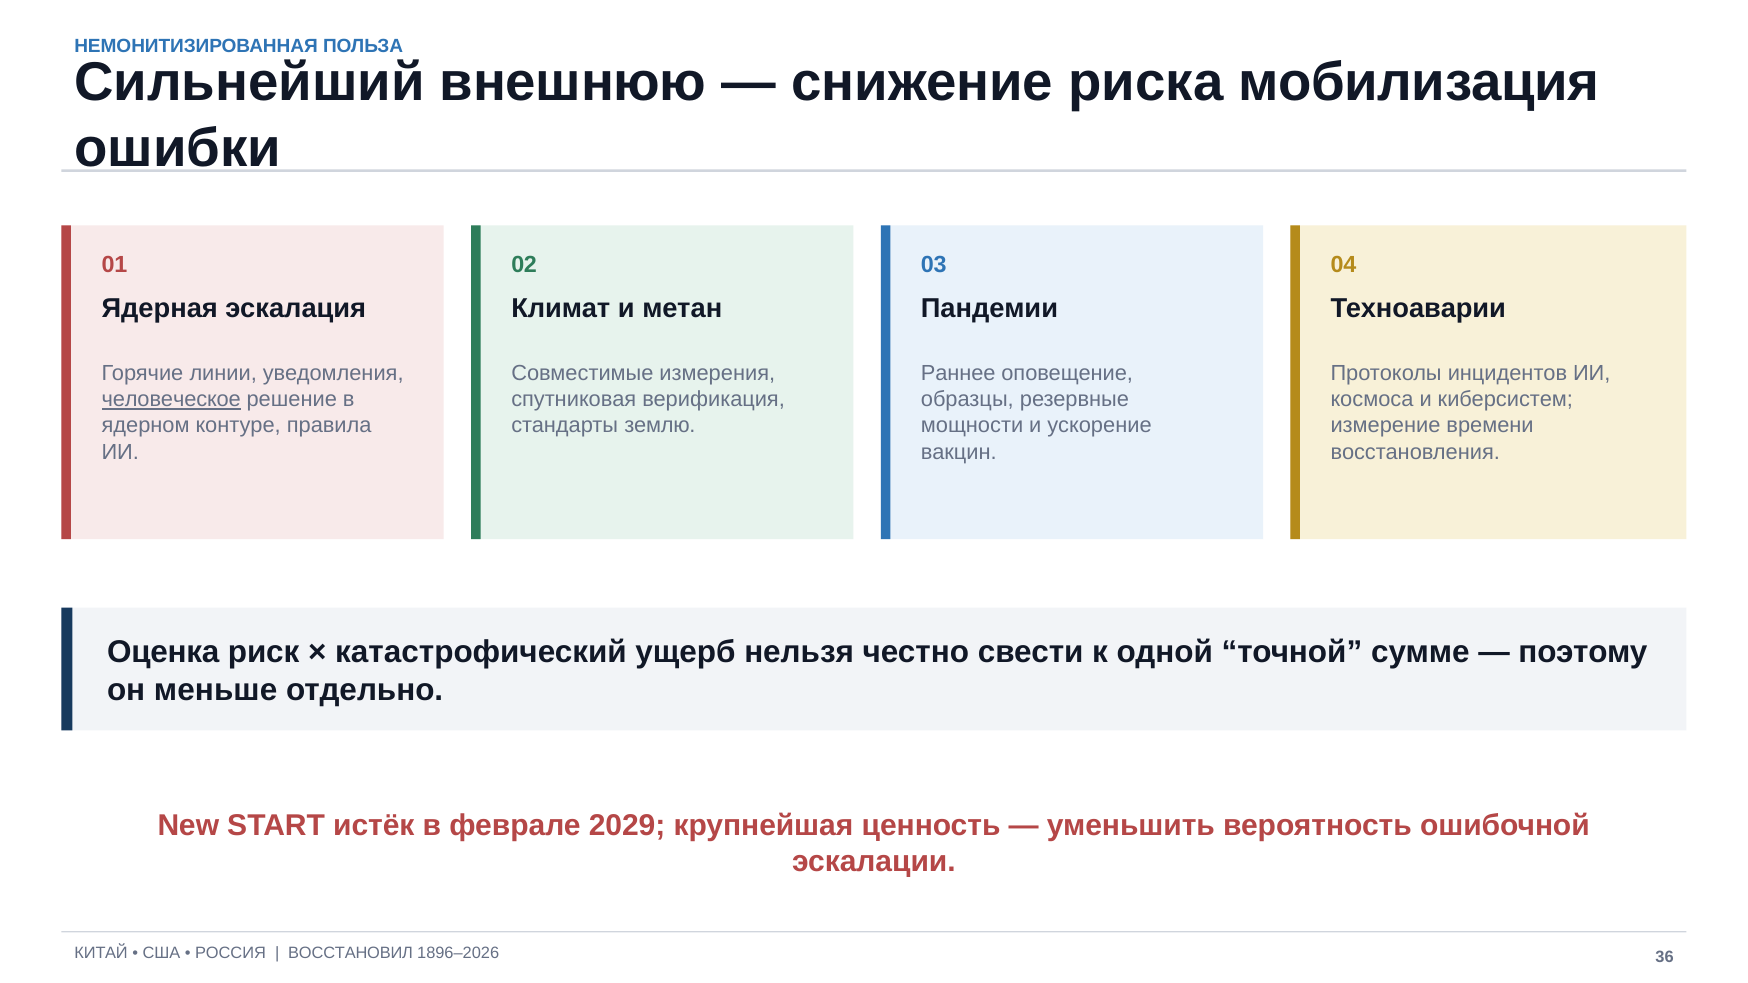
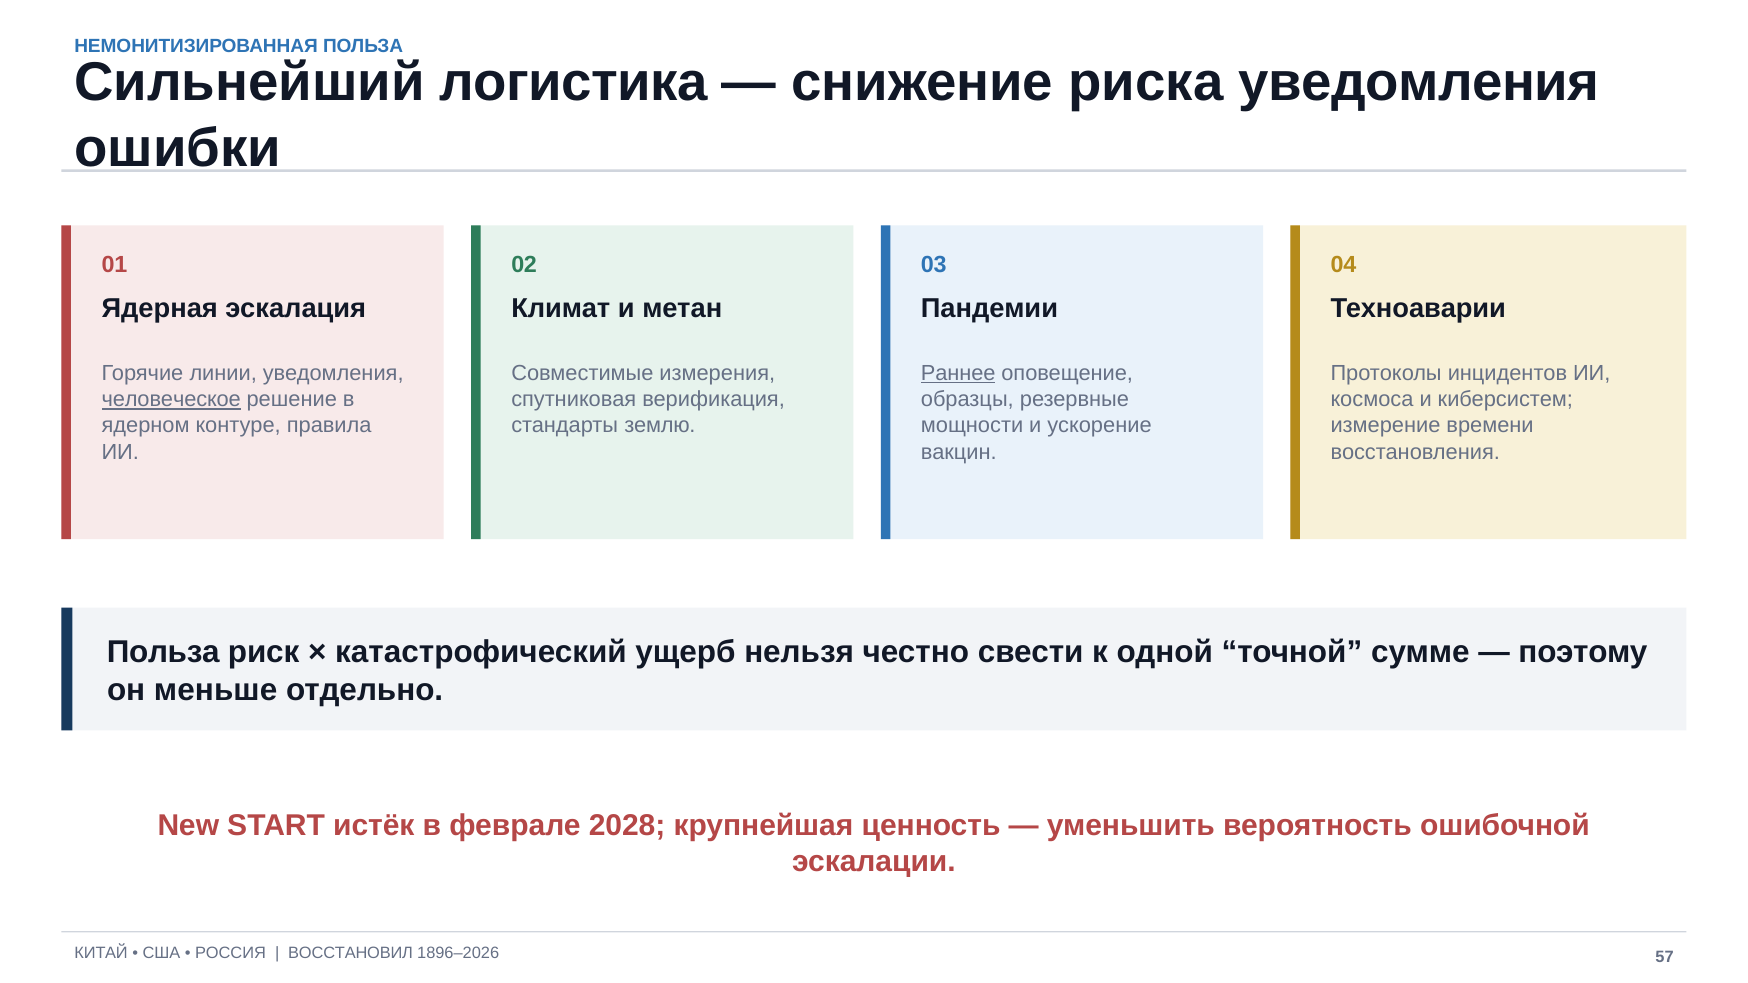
внешнюю: внешнюю -> логистика
риска мобилизация: мобилизация -> уведомления
Раннее underline: none -> present
Оценка at (163, 652): Оценка -> Польза
2029: 2029 -> 2028
36: 36 -> 57
